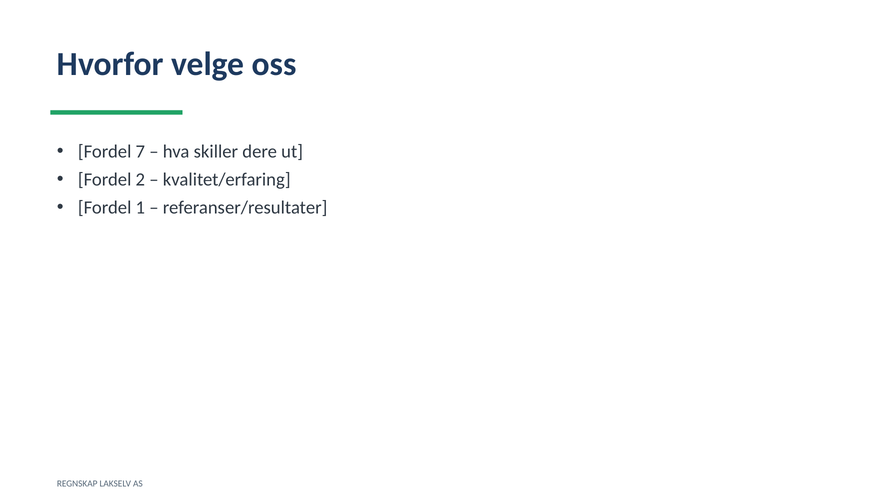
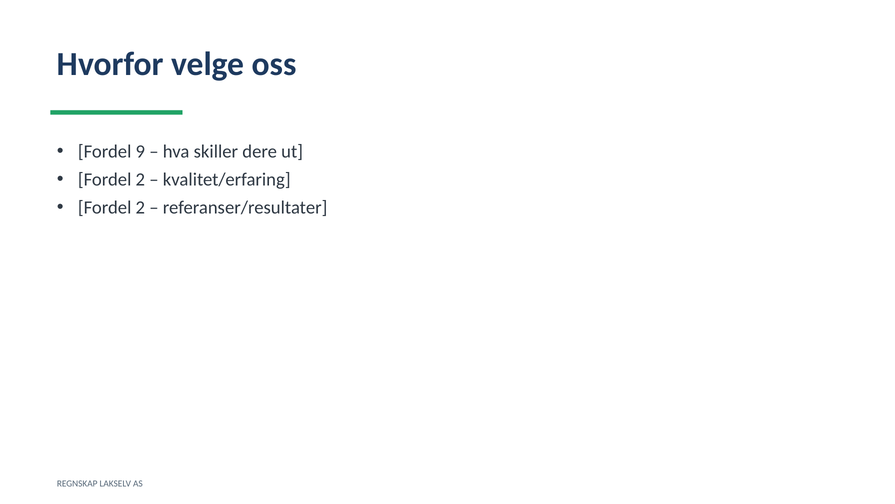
7: 7 -> 9
1 at (140, 208): 1 -> 2
